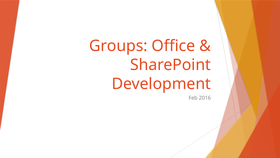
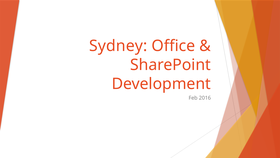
Groups: Groups -> Sydney
